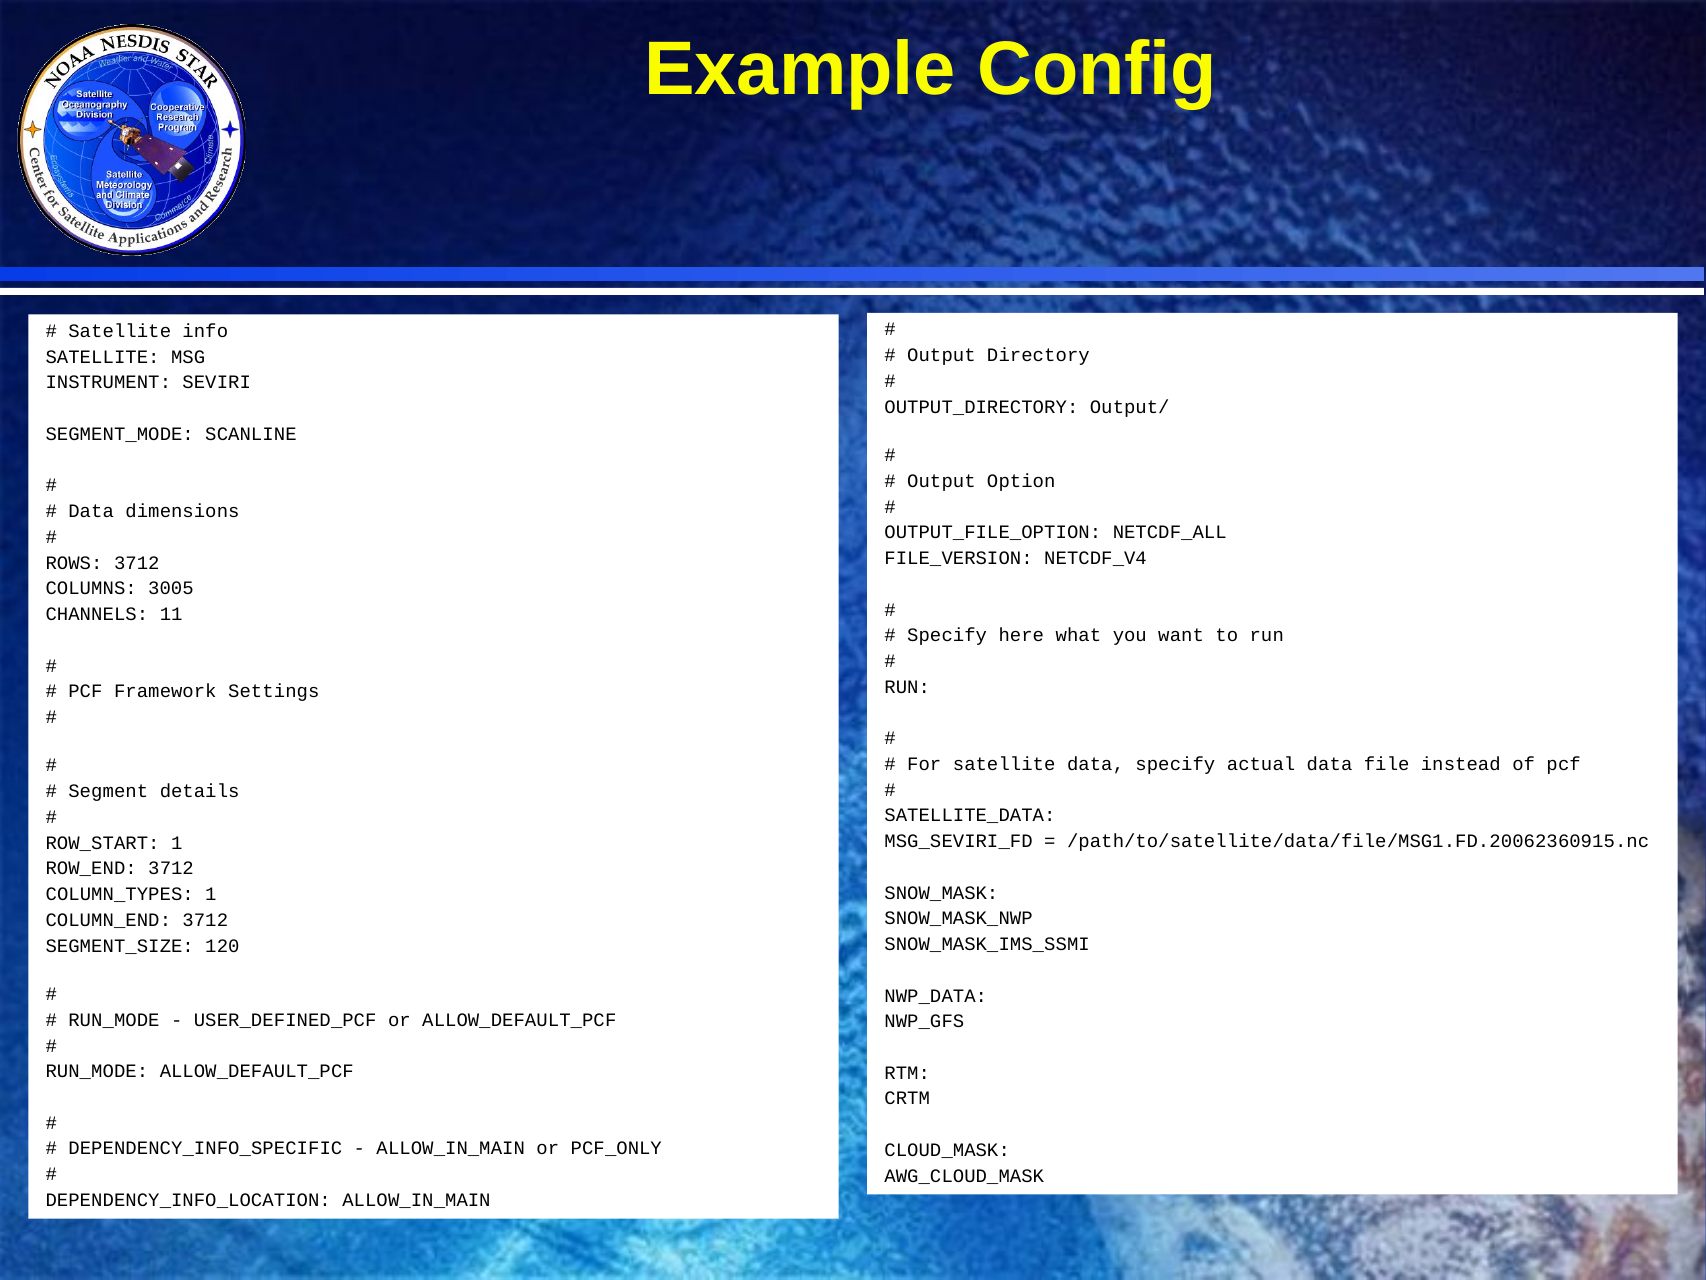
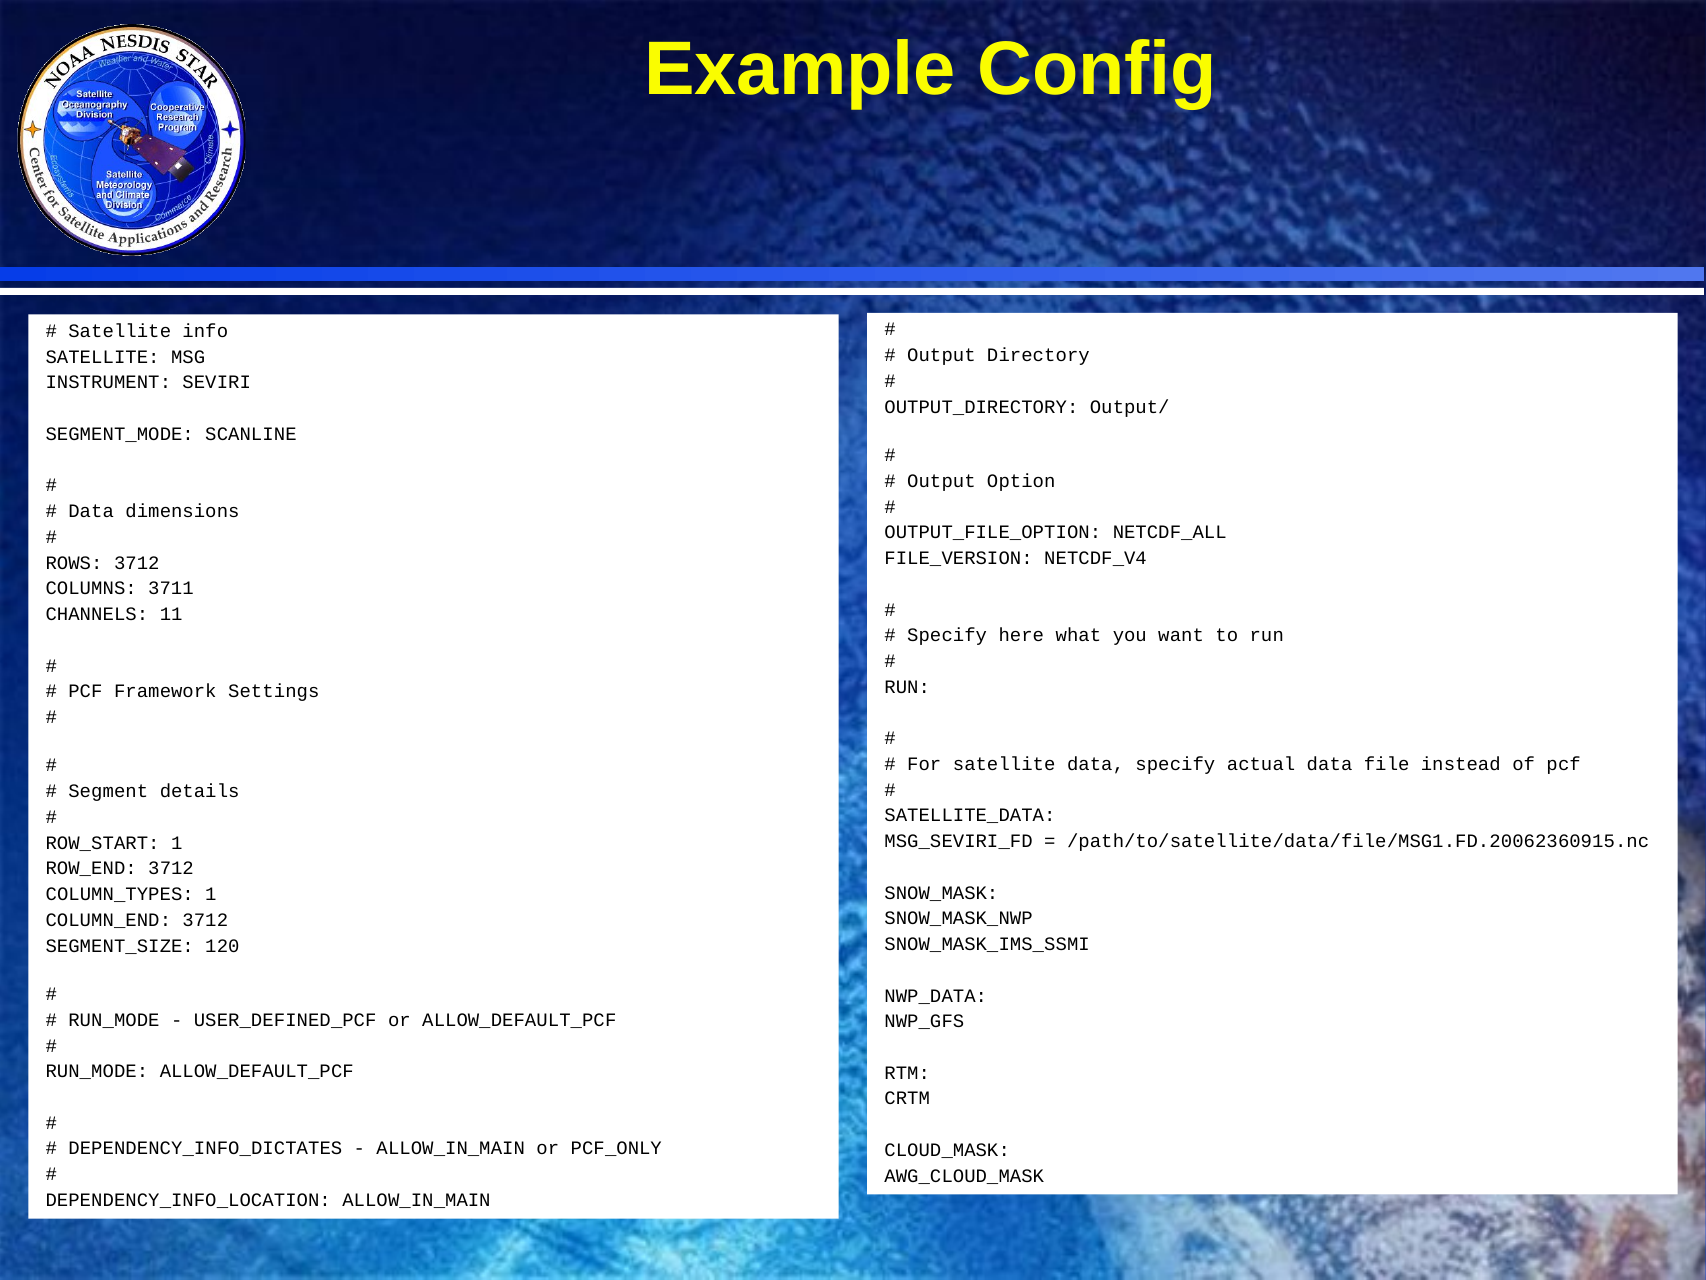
3005: 3005 -> 3711
DEPENDENCY_INFO_SPECIFIC: DEPENDENCY_INFO_SPECIFIC -> DEPENDENCY_INFO_DICTATES
